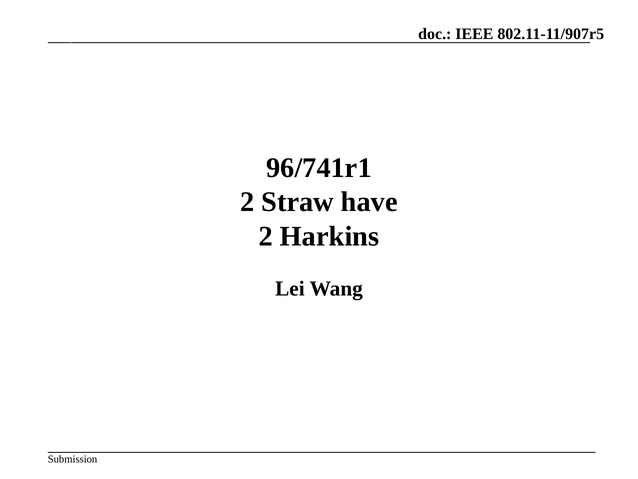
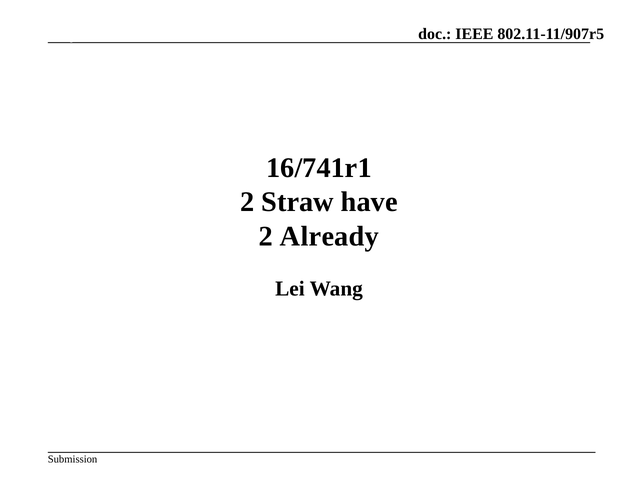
96/741r1: 96/741r1 -> 16/741r1
Harkins: Harkins -> Already
